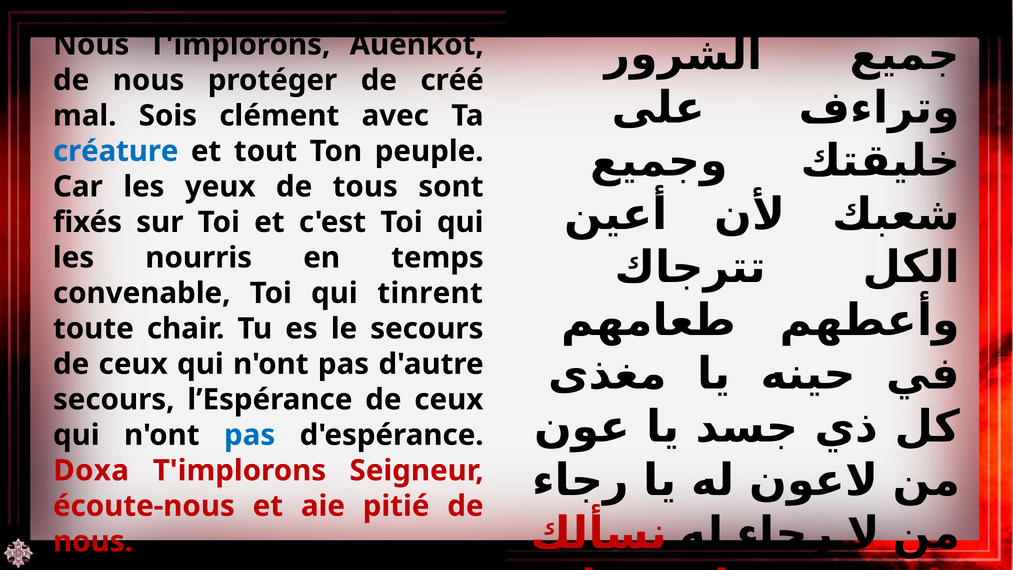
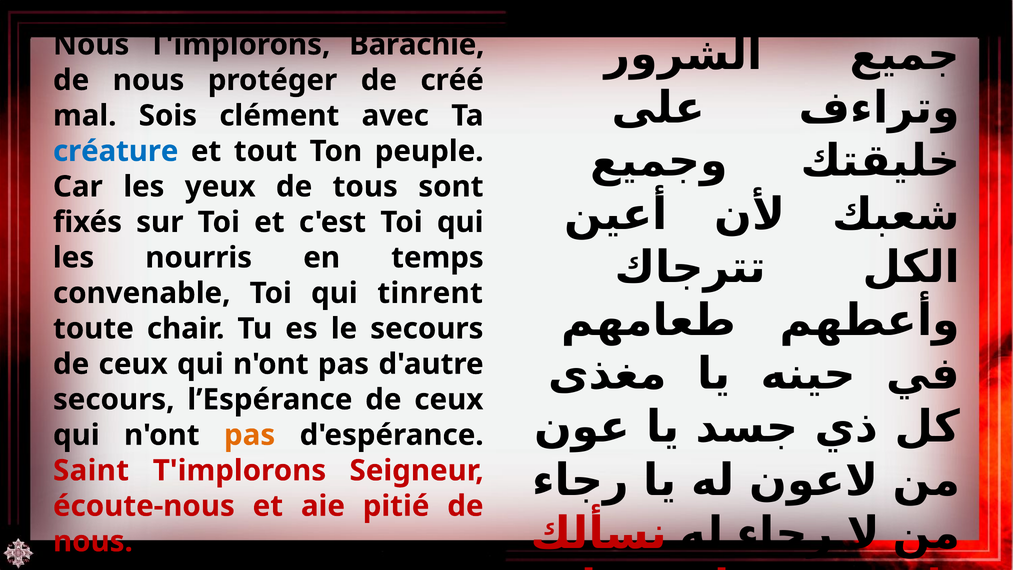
Auenkot: Auenkot -> Barachie
pas at (250, 435) colour: blue -> orange
Doxa: Doxa -> Saint
